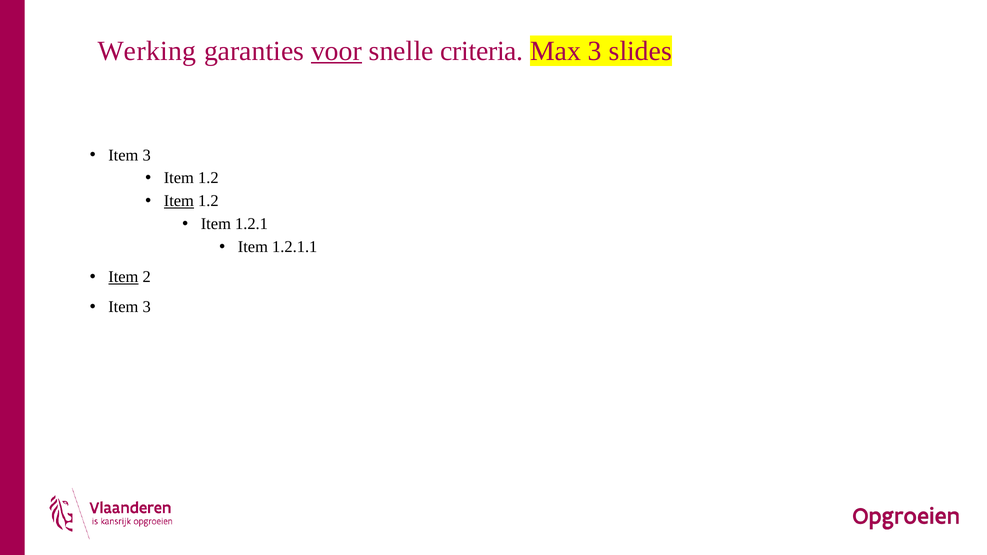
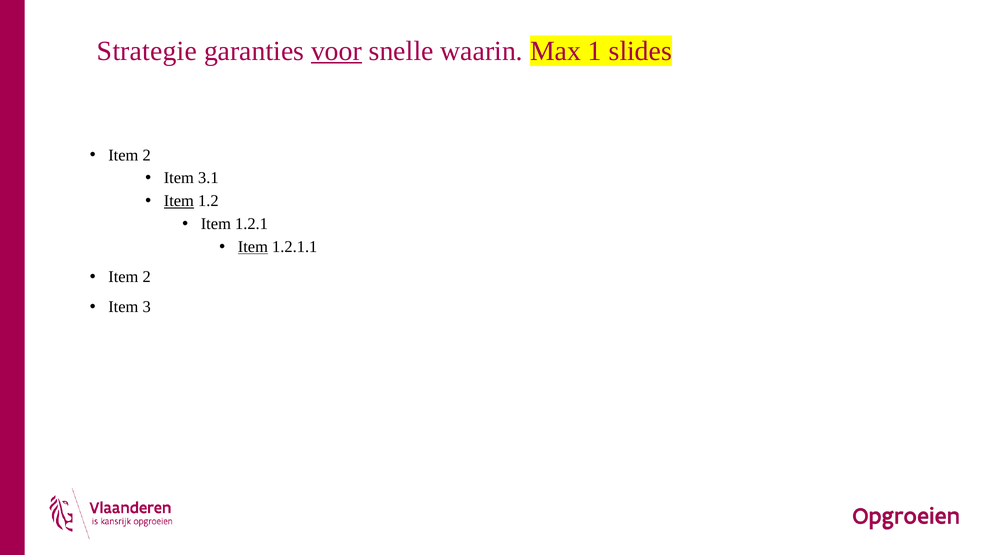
Werking: Werking -> Strategie
criteria: criteria -> waarin
Max 3: 3 -> 1
3 at (147, 155): 3 -> 2
1.2 at (208, 178): 1.2 -> 3.1
Item at (253, 247) underline: none -> present
Item at (123, 277) underline: present -> none
